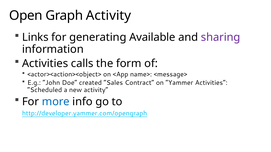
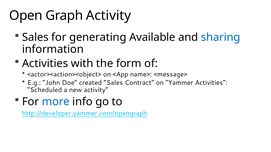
Links at (35, 37): Links -> Sales
sharing colour: purple -> blue
calls: calls -> with
